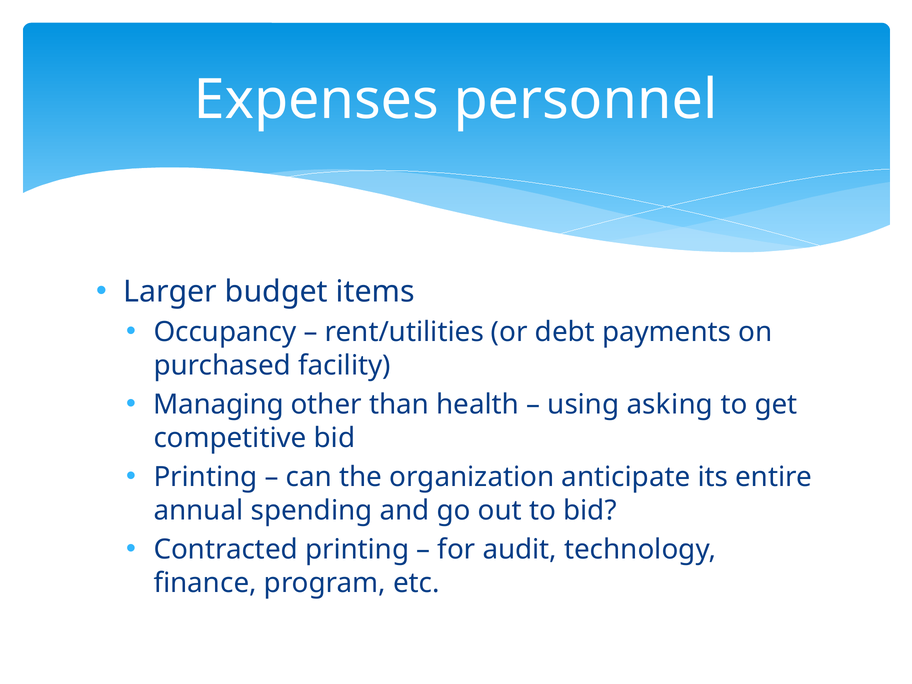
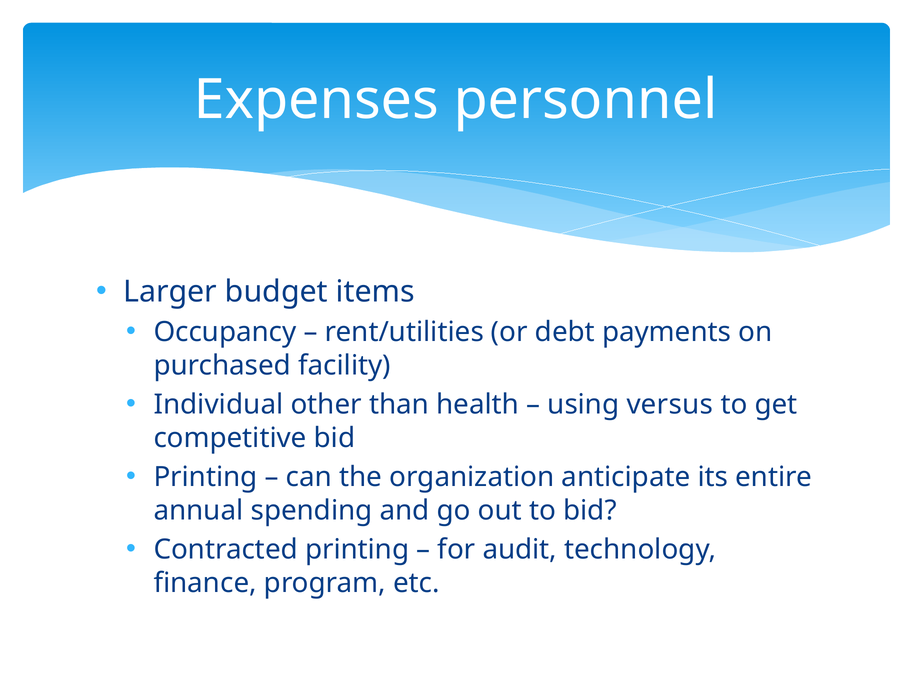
Managing: Managing -> Individual
asking: asking -> versus
